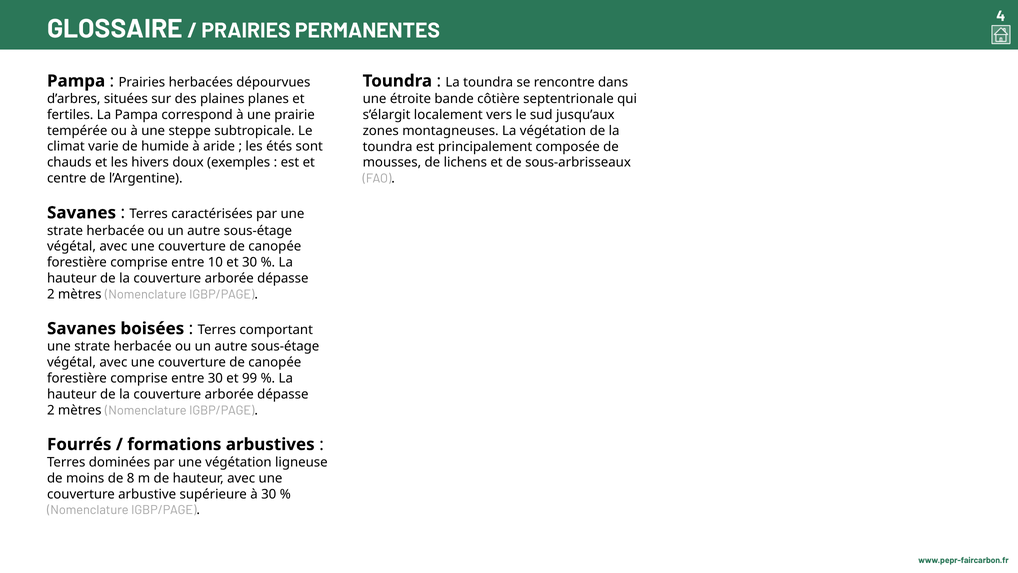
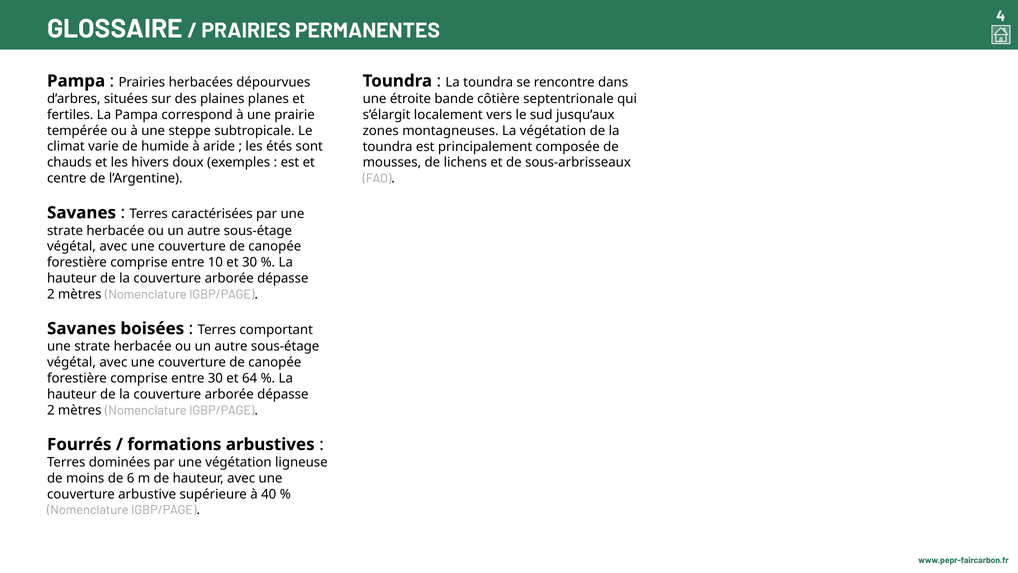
99: 99 -> 64
8: 8 -> 6
à 30: 30 -> 40
